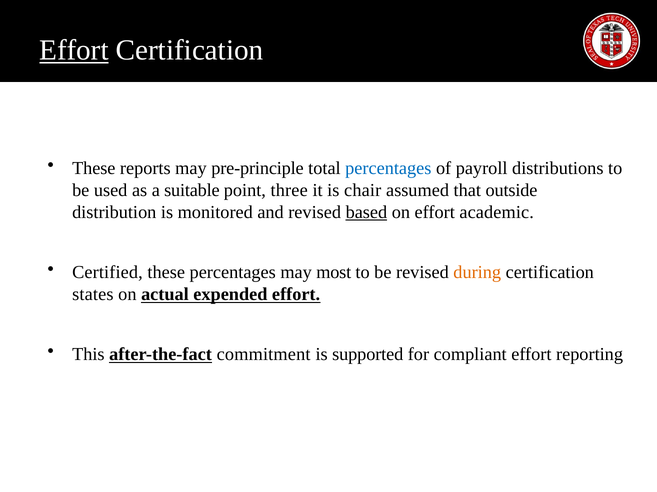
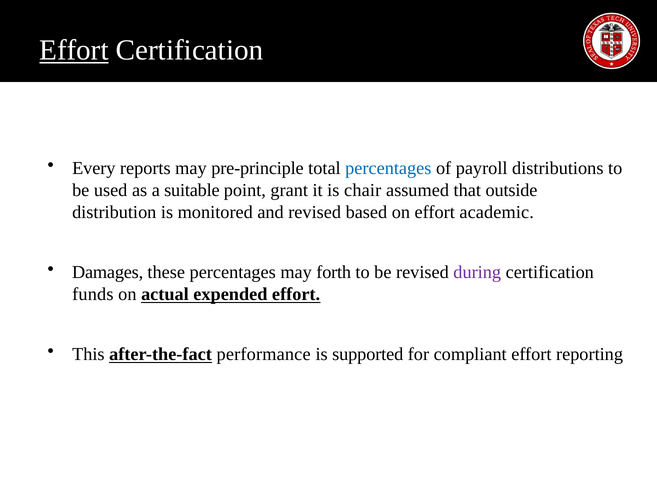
These at (94, 169): These -> Every
three: three -> grant
based underline: present -> none
Certified: Certified -> Damages
most: most -> forth
during colour: orange -> purple
states: states -> funds
commitment: commitment -> performance
